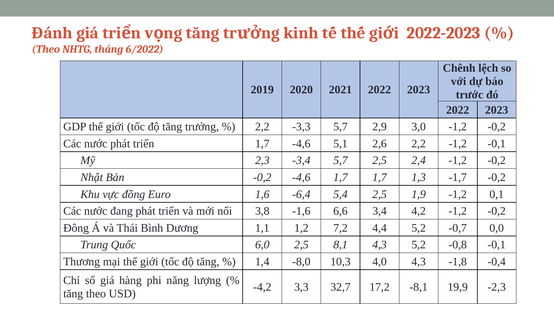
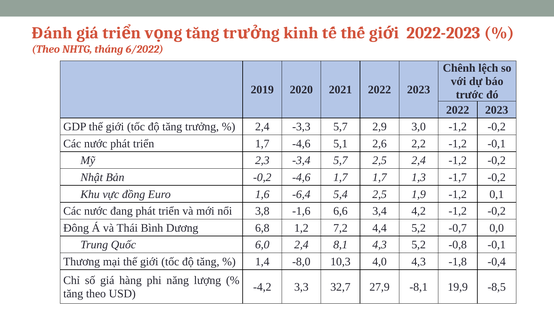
2,2 at (262, 127): 2,2 -> 2,4
1,1: 1,1 -> 6,8
6,0 2,5: 2,5 -> 2,4
17,2: 17,2 -> 27,9
-2,3: -2,3 -> -8,5
